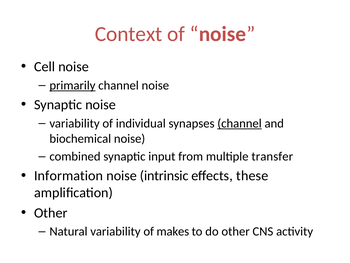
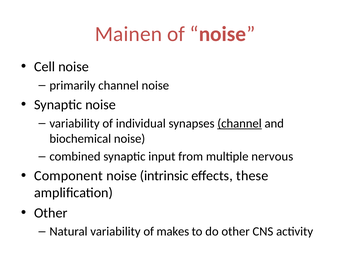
Context: Context -> Mainen
primarily underline: present -> none
transfer: transfer -> nervous
Information: Information -> Component
